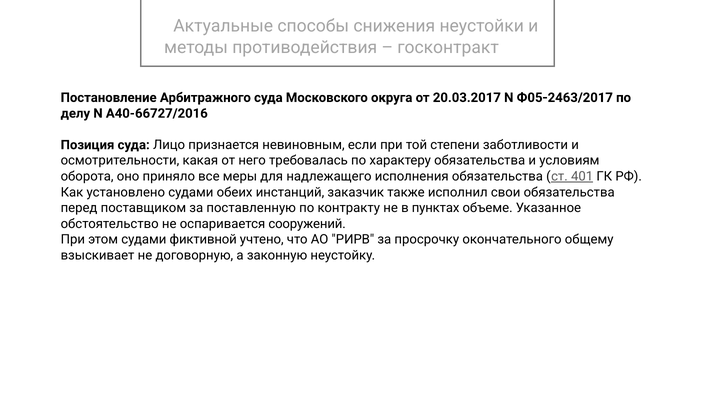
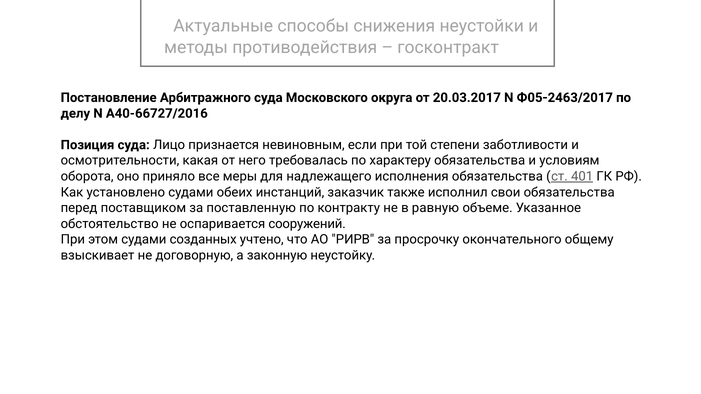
пунктах: пунктах -> равную
фиктивной: фиктивной -> созданных
